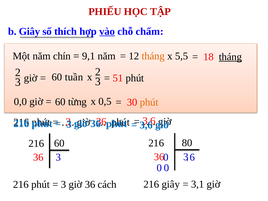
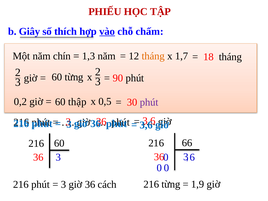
9,1: 9,1 -> 1,3
5,5: 5,5 -> 1,7
tháng at (230, 57) underline: present -> none
60 tuần: tuần -> từng
51: 51 -> 90
0,0: 0,0 -> 0,2
từng: từng -> thập
phút at (149, 102) colour: orange -> purple
80: 80 -> 66
216 giây: giây -> từng
3,1: 3,1 -> 1,9
